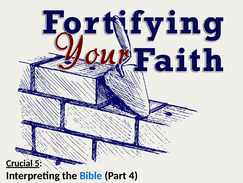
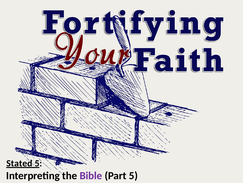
Crucial: Crucial -> Stated
Bible colour: blue -> purple
Part 4: 4 -> 5
